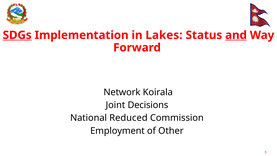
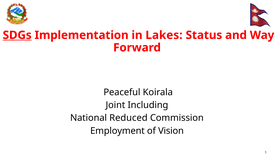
and underline: present -> none
Network: Network -> Peaceful
Decisions: Decisions -> Including
Other: Other -> Vision
